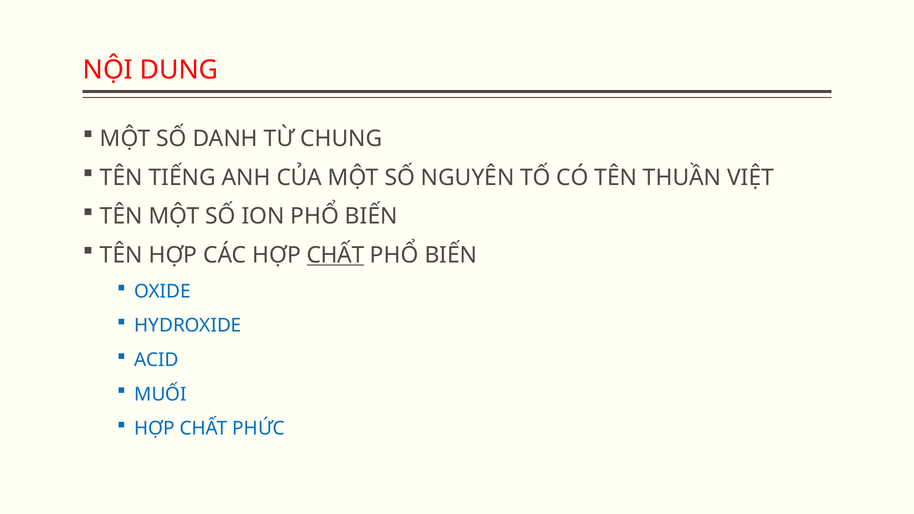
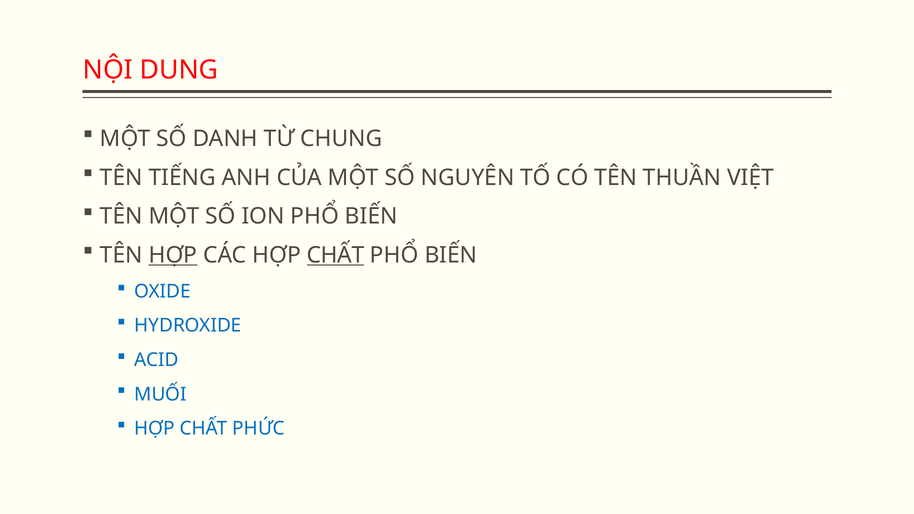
HỢP at (173, 255) underline: none -> present
